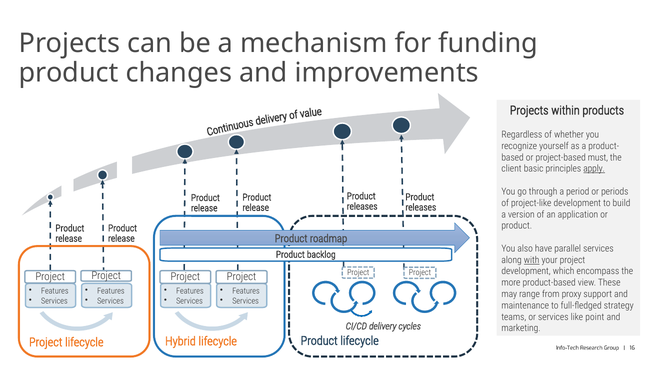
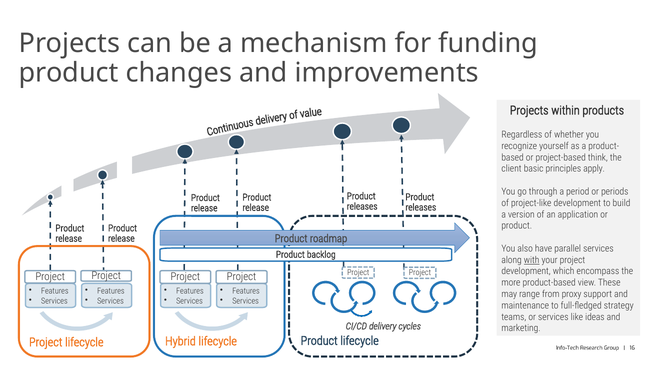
must: must -> think
apply underline: present -> none
point: point -> ideas
